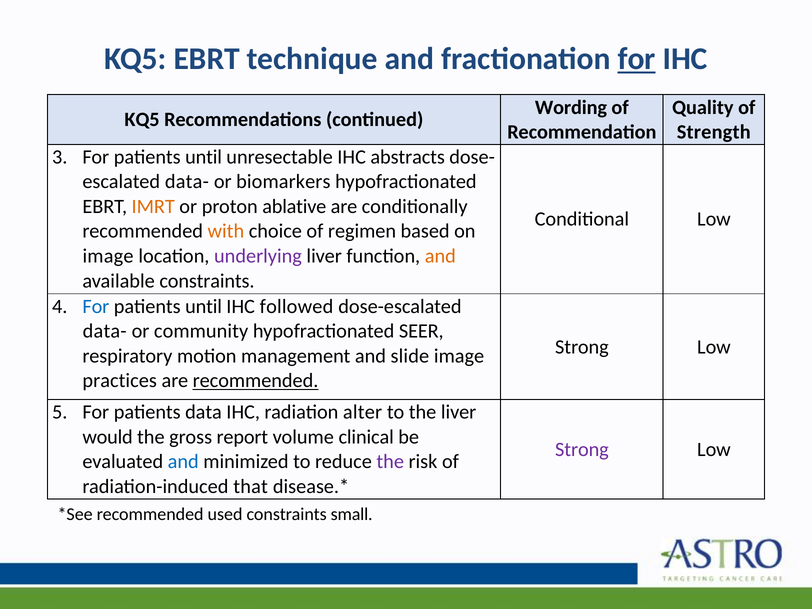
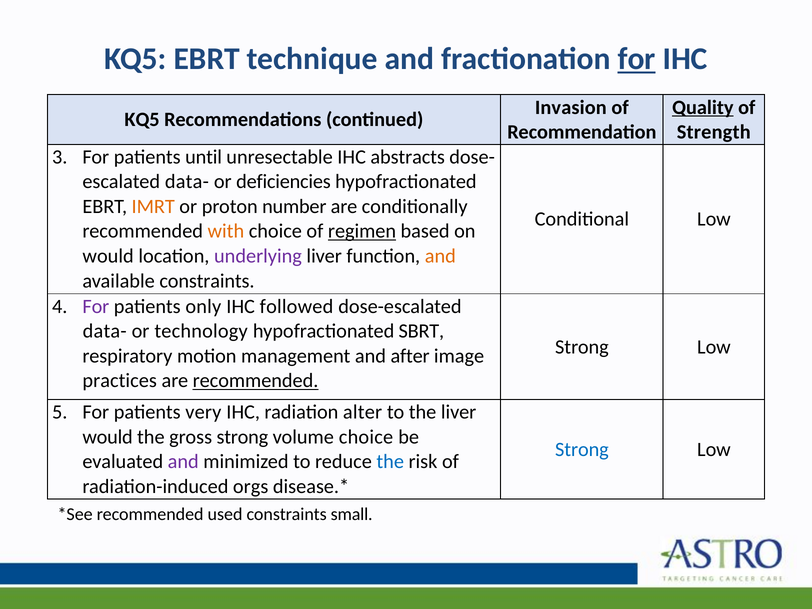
Wording: Wording -> Invasion
Quality underline: none -> present
biomarkers: biomarkers -> deficiencies
ablative: ablative -> number
regimen underline: none -> present
image at (108, 256): image -> would
For at (96, 306) colour: blue -> purple
until at (204, 306): until -> only
community: community -> technology
SEER: SEER -> SBRT
slide: slide -> after
data: data -> very
gross report: report -> strong
volume clinical: clinical -> choice
Strong at (582, 449) colour: purple -> blue
and at (183, 462) colour: blue -> purple
the at (390, 462) colour: purple -> blue
that: that -> orgs
